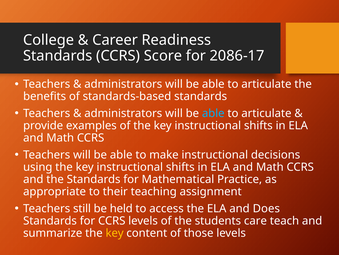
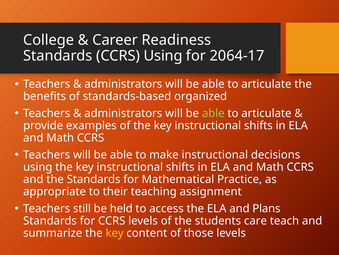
CCRS Score: Score -> Using
2086-17: 2086-17 -> 2064-17
standards-based standards: standards -> organized
able at (213, 113) colour: light blue -> light green
Does: Does -> Plans
